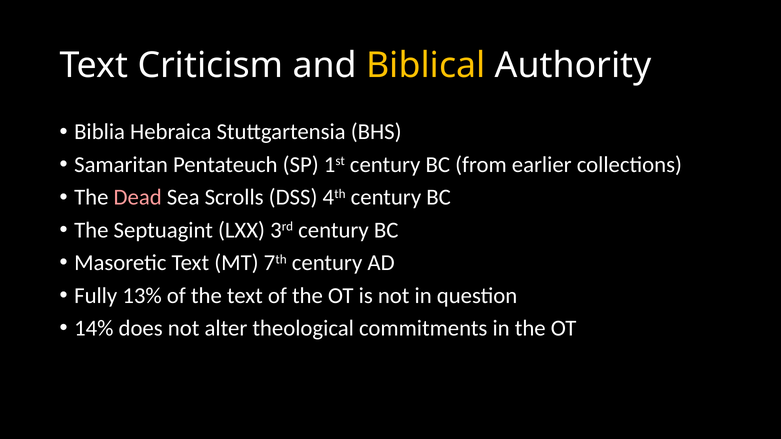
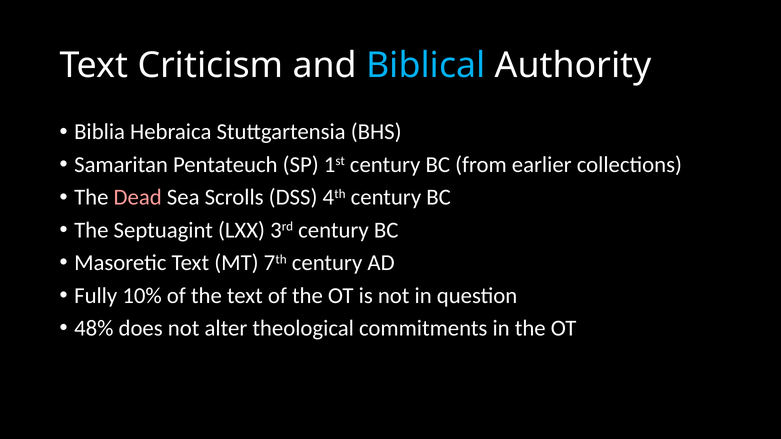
Biblical colour: yellow -> light blue
13%: 13% -> 10%
14%: 14% -> 48%
